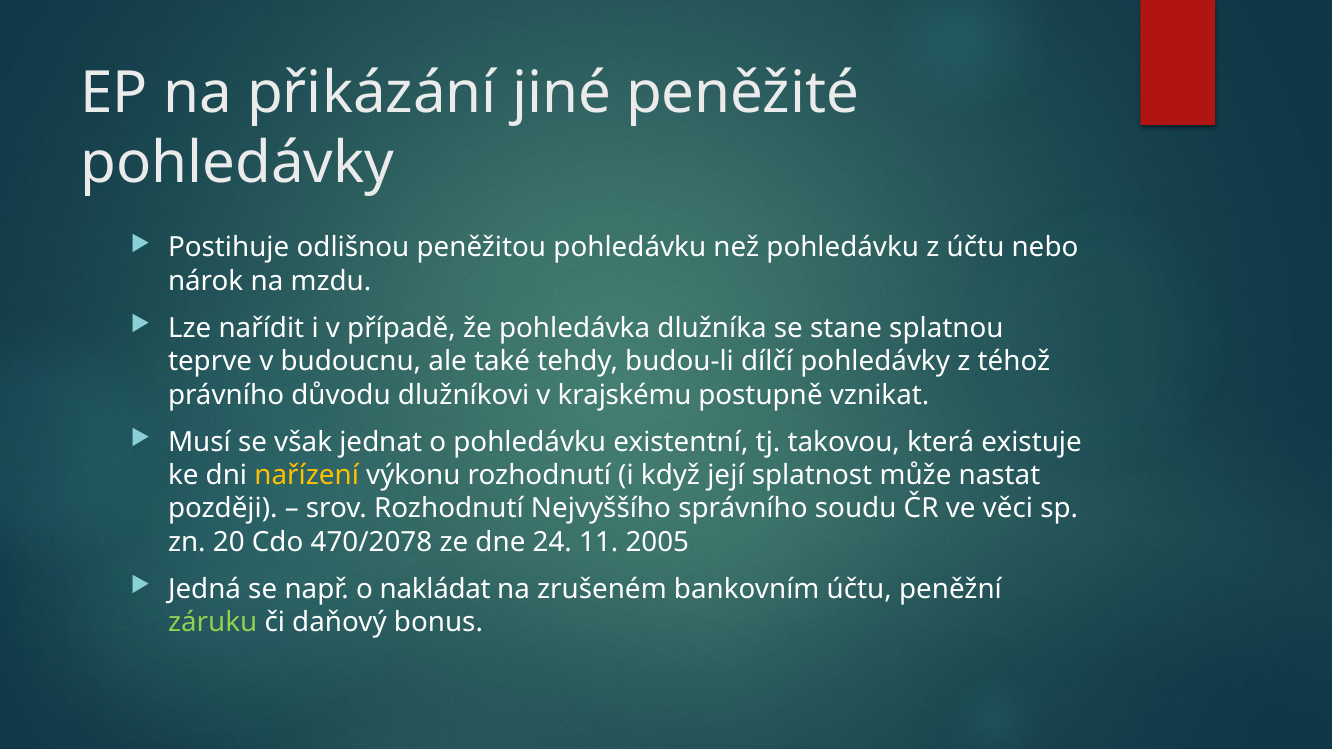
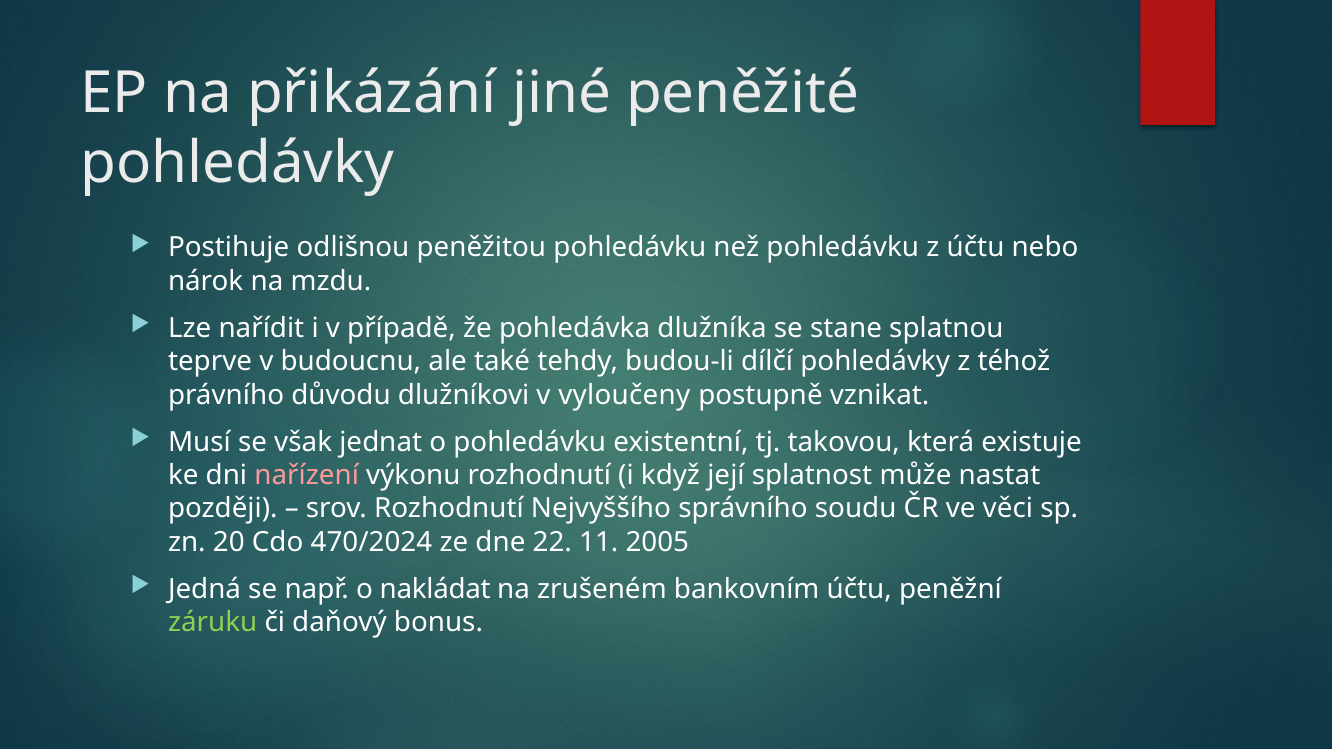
krajskému: krajskému -> vyloučeny
nařízení colour: yellow -> pink
470/2078: 470/2078 -> 470/2024
24: 24 -> 22
